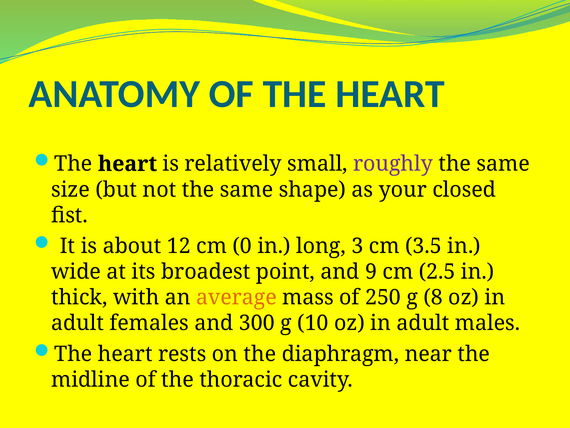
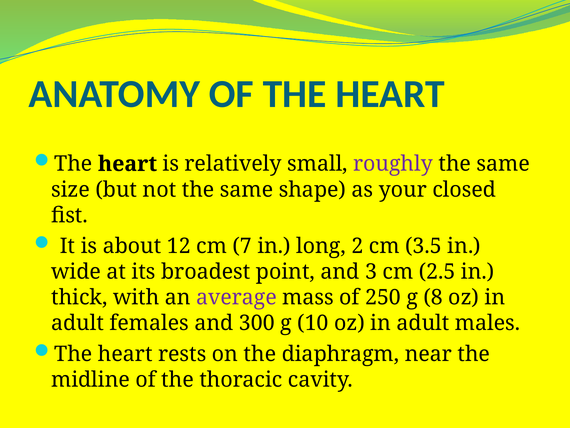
0: 0 -> 7
3: 3 -> 2
9: 9 -> 3
average colour: orange -> purple
